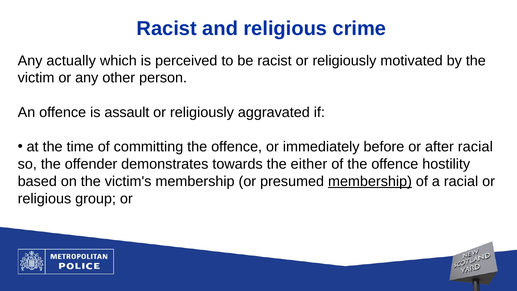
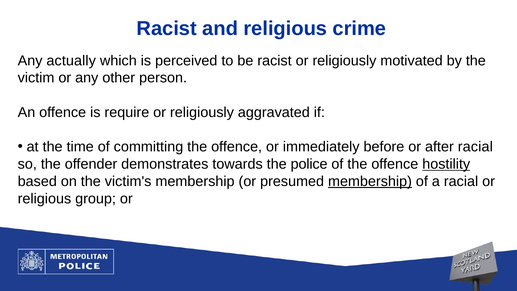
assault: assault -> require
either: either -> police
hostility underline: none -> present
